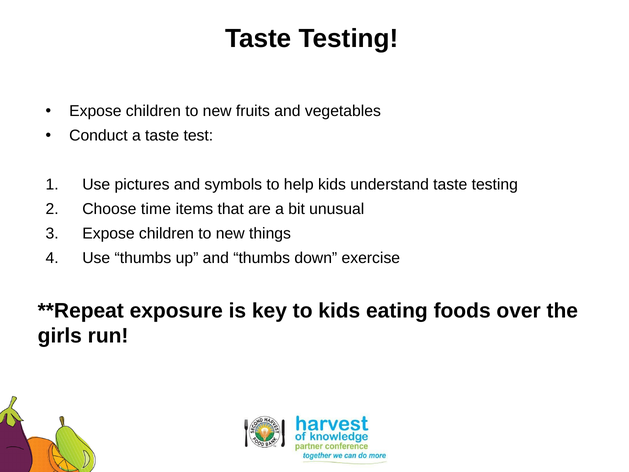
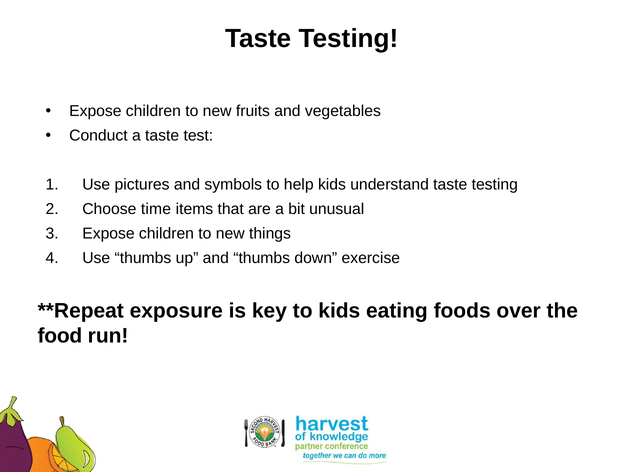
girls: girls -> food
